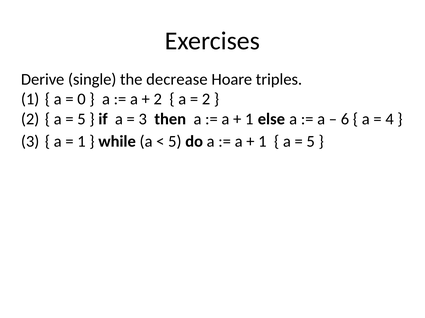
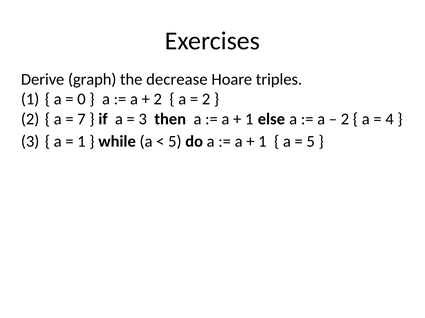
single: single -> graph
5 at (81, 119): 5 -> 7
6 at (345, 119): 6 -> 2
